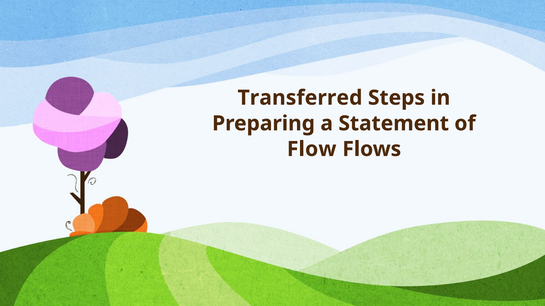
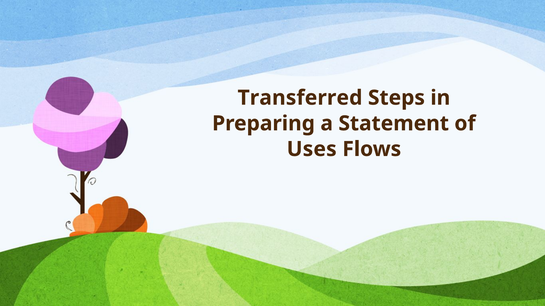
Flow: Flow -> Uses
